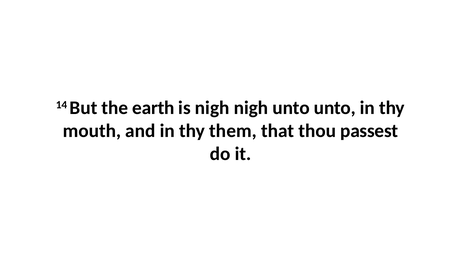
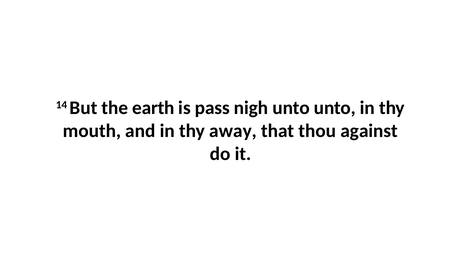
is nigh: nigh -> pass
them: them -> away
passest: passest -> against
